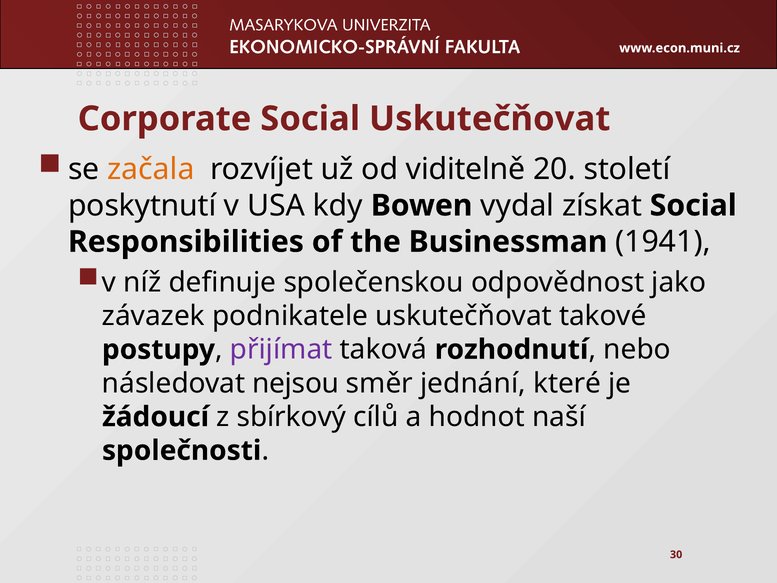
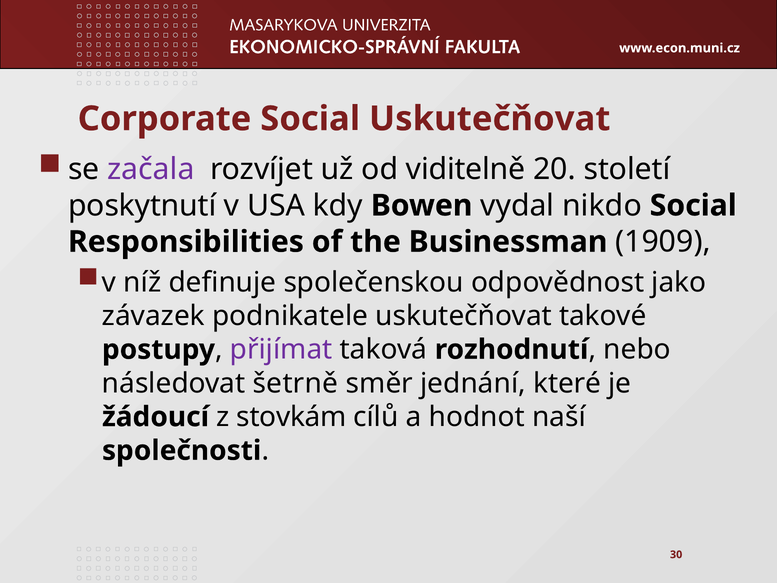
začala colour: orange -> purple
získat: získat -> nikdo
1941: 1941 -> 1909
nejsou: nejsou -> šetrně
sbírkový: sbírkový -> stovkám
